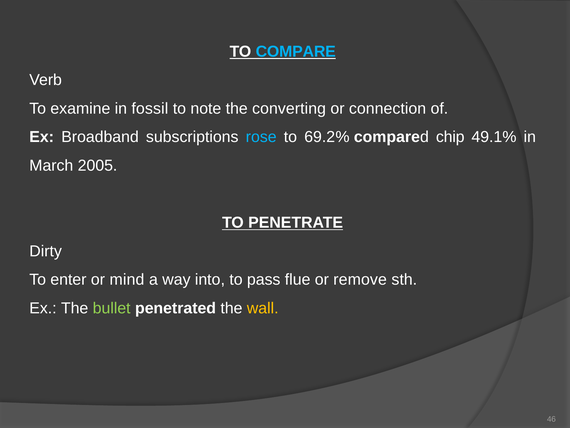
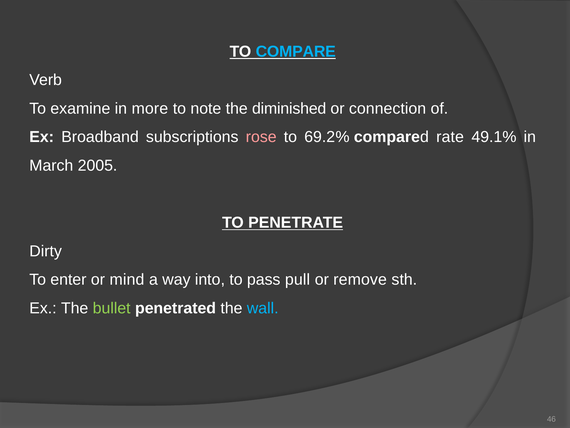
fossil: fossil -> more
converting: converting -> diminished
rose colour: light blue -> pink
chip: chip -> rate
flue: flue -> pull
wall colour: yellow -> light blue
